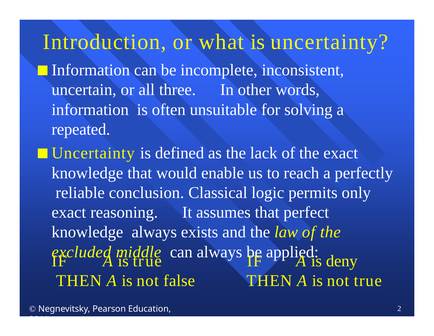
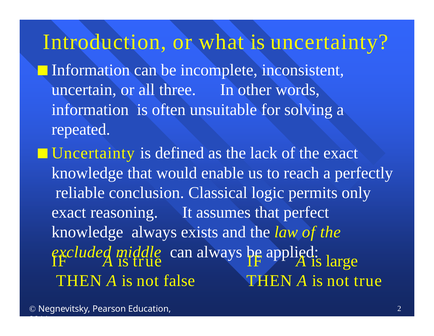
deny: deny -> large
